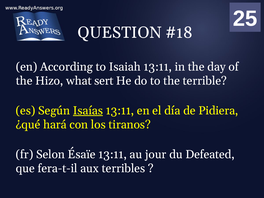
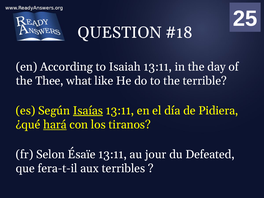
Hizo: Hizo -> Thee
sert: sert -> like
hará underline: none -> present
